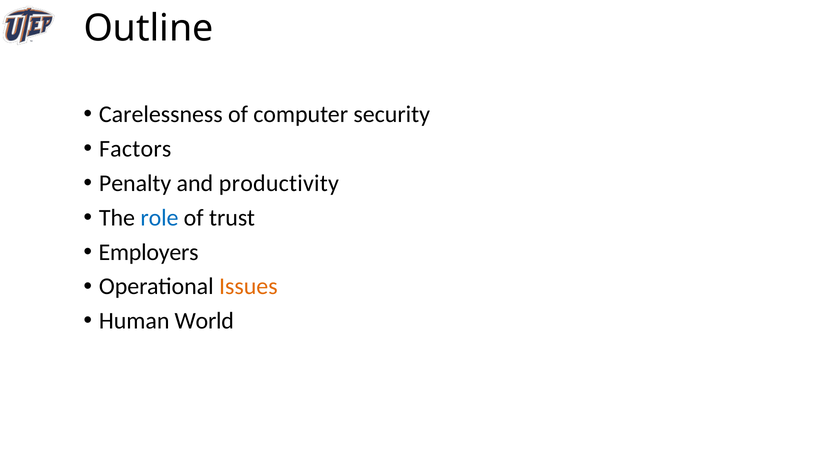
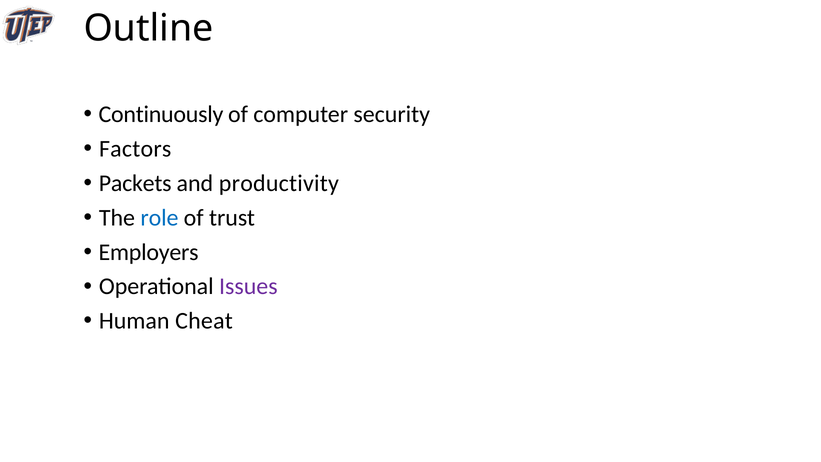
Carelessness: Carelessness -> Continuously
Penalty: Penalty -> Packets
Issues colour: orange -> purple
World: World -> Cheat
